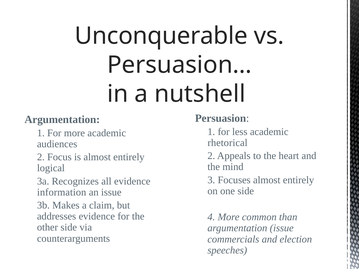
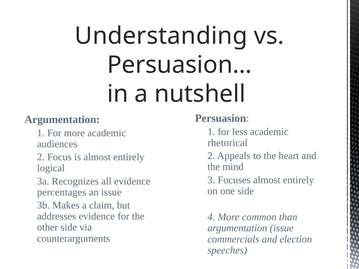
Unconquerable: Unconquerable -> Understanding
information: information -> percentages
